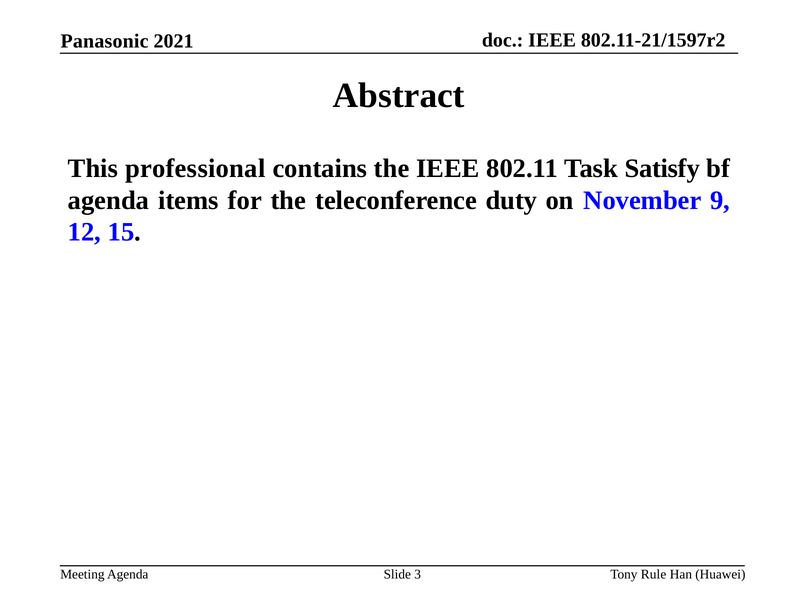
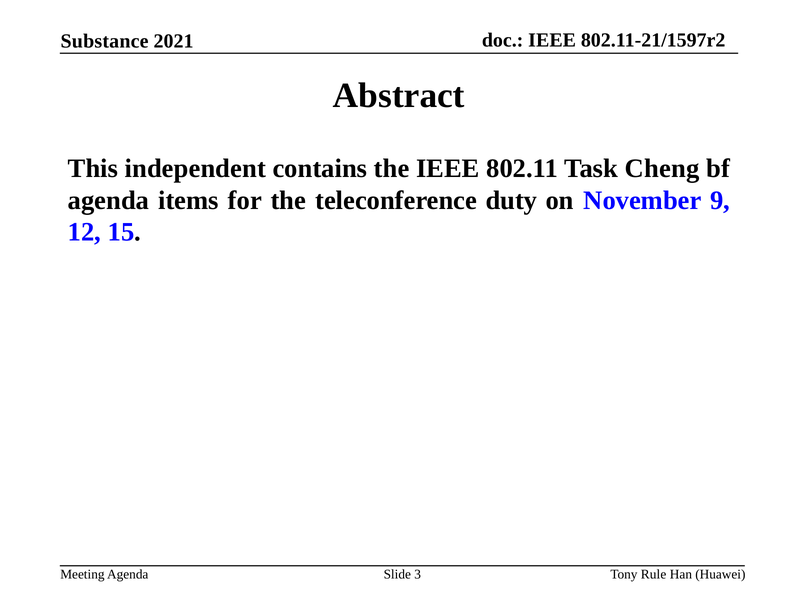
Panasonic: Panasonic -> Substance
professional: professional -> independent
Satisfy: Satisfy -> Cheng
